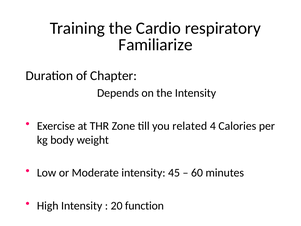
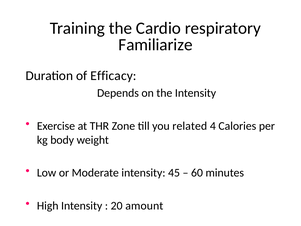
Chapter: Chapter -> Efficacy
function: function -> amount
